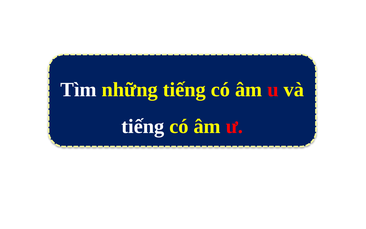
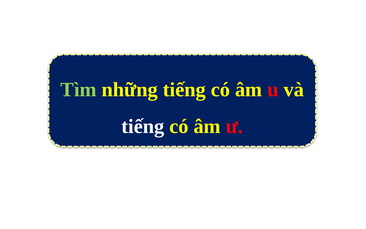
Tìm colour: white -> light green
